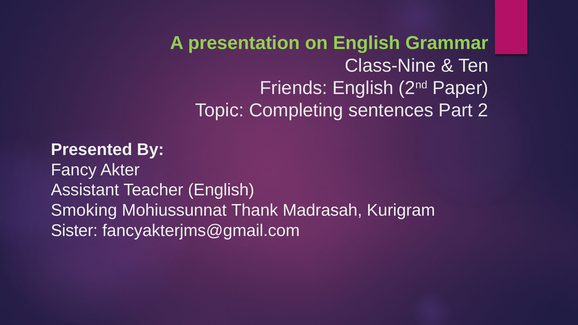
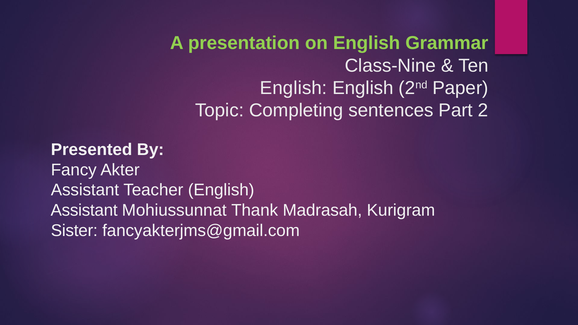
Friends at (294, 88): Friends -> English
Smoking at (84, 210): Smoking -> Assistant
